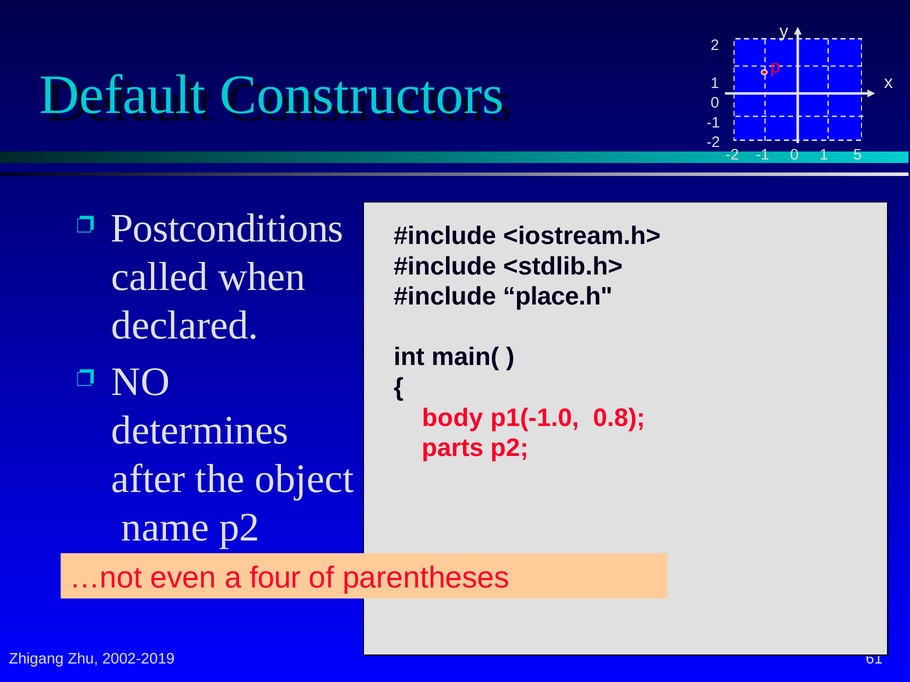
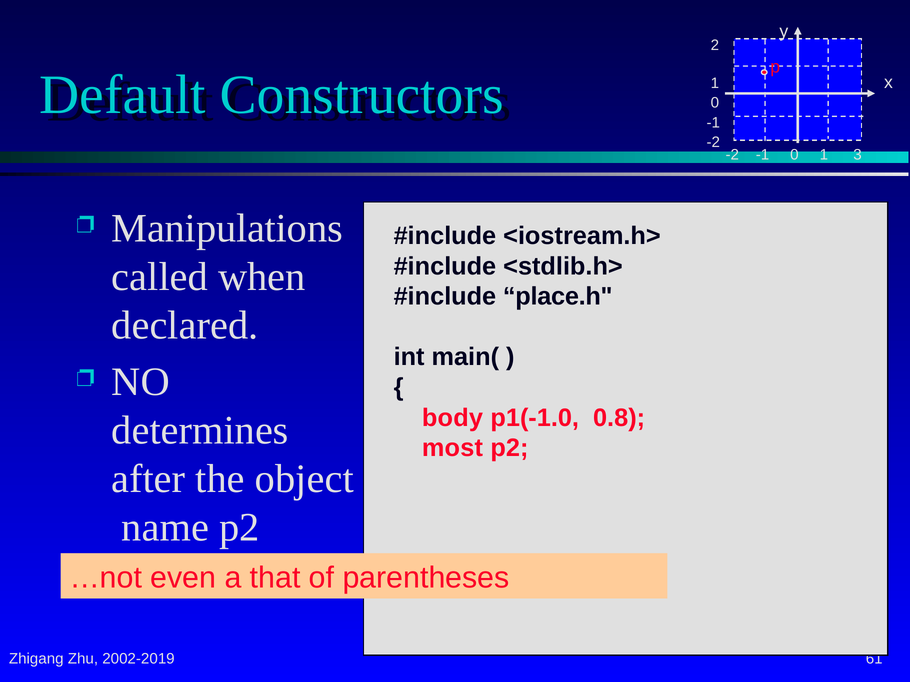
5: 5 -> 3
Postconditions: Postconditions -> Manipulations
parts: parts -> most
four: four -> that
